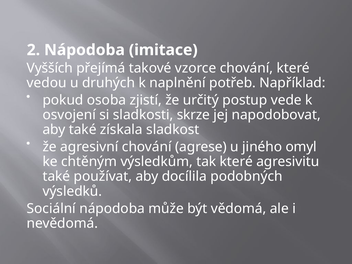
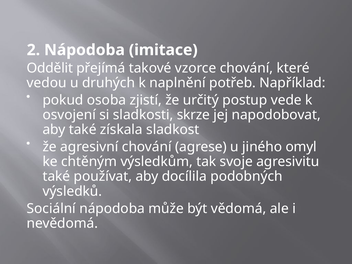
Vyšších: Vyšších -> Oddělit
tak které: které -> svoje
